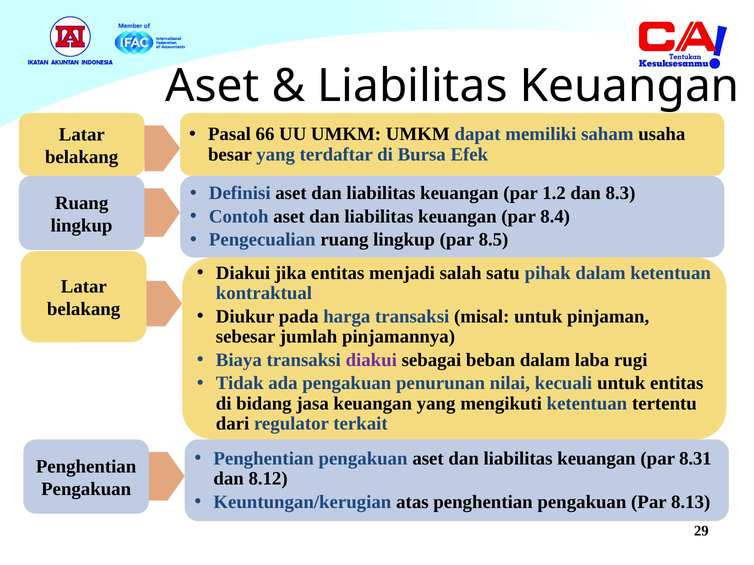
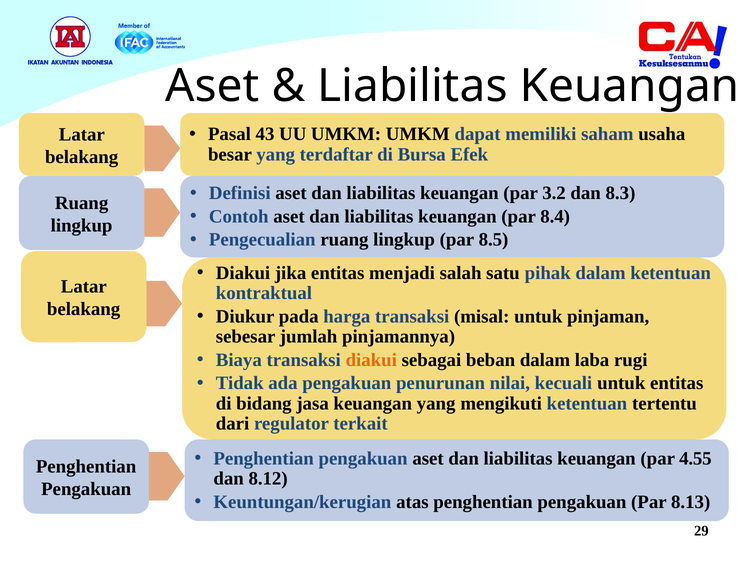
66: 66 -> 43
1.2: 1.2 -> 3.2
diakui at (371, 360) colour: purple -> orange
8.31: 8.31 -> 4.55
